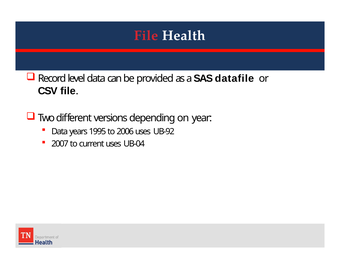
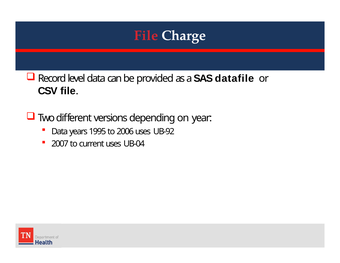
Health: Health -> Charge
